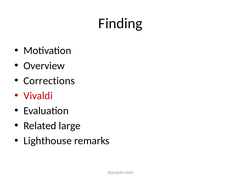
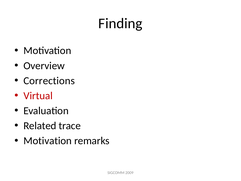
Vivaldi: Vivaldi -> Virtual
large: large -> trace
Lighthouse at (48, 141): Lighthouse -> Motivation
